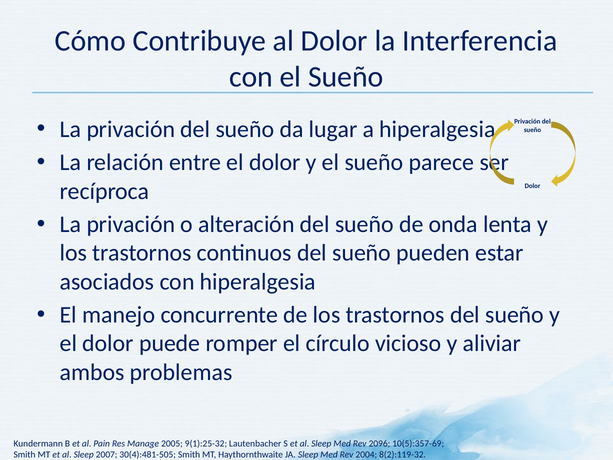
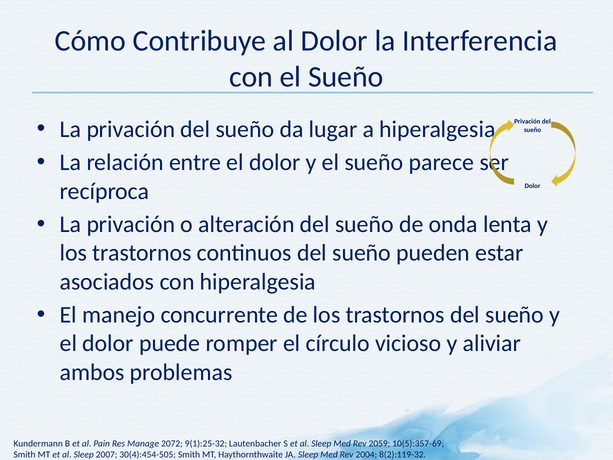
2005: 2005 -> 2072
2096: 2096 -> 2059
30(4):481-505: 30(4):481-505 -> 30(4):454-505
